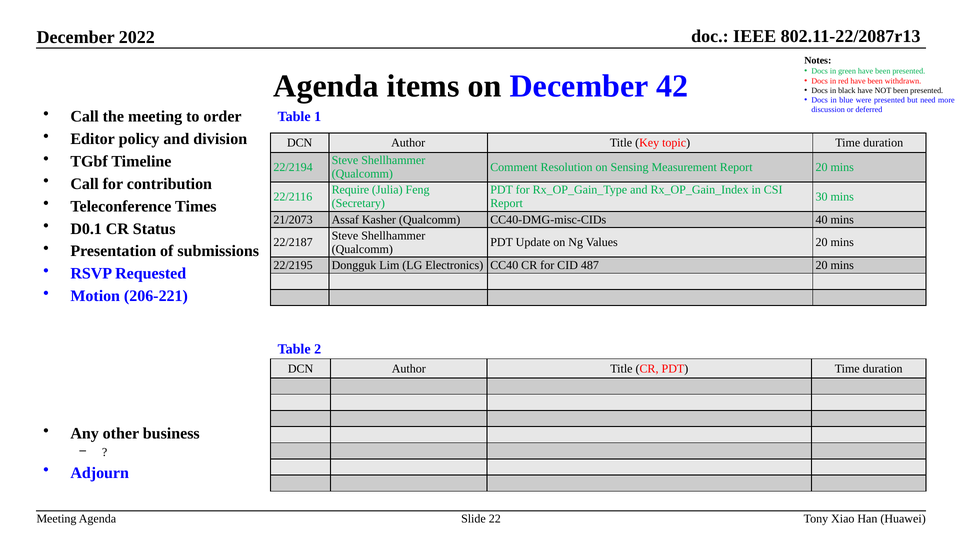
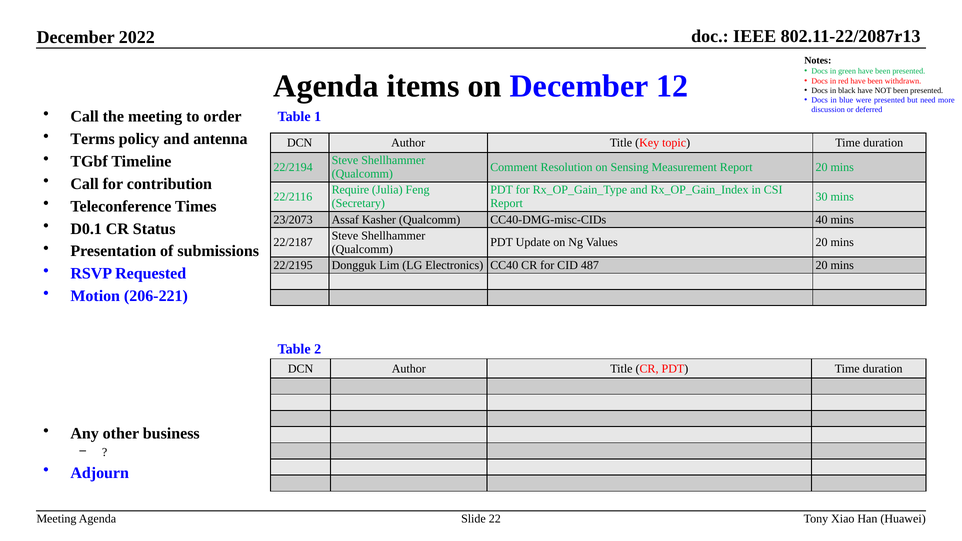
42: 42 -> 12
Editor: Editor -> Terms
division: division -> antenna
21/2073: 21/2073 -> 23/2073
